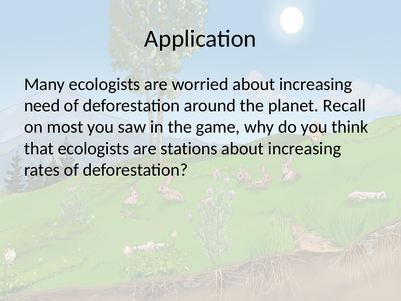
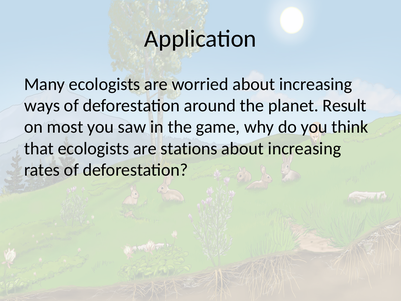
need: need -> ways
Recall: Recall -> Result
